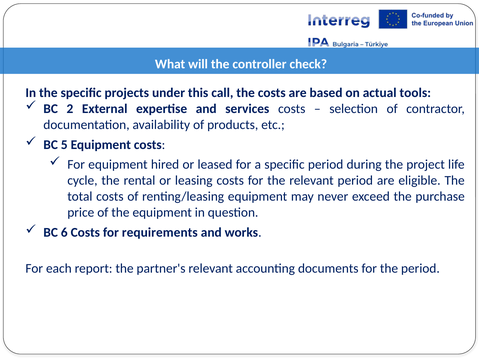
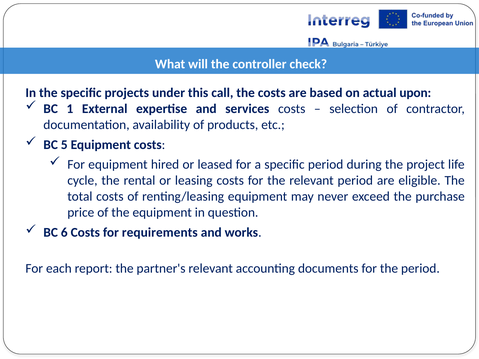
tools: tools -> upon
2: 2 -> 1
